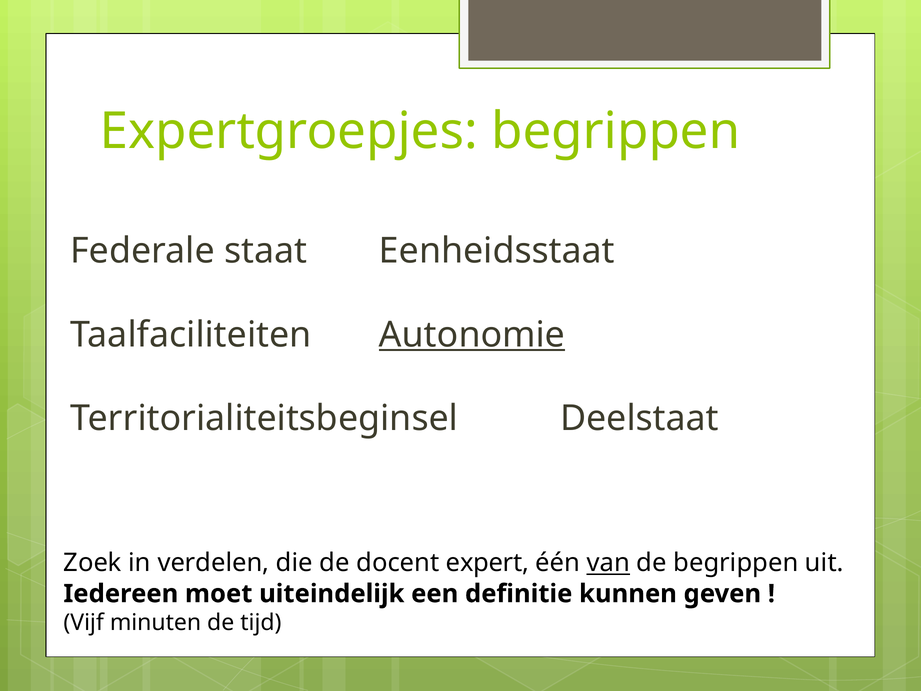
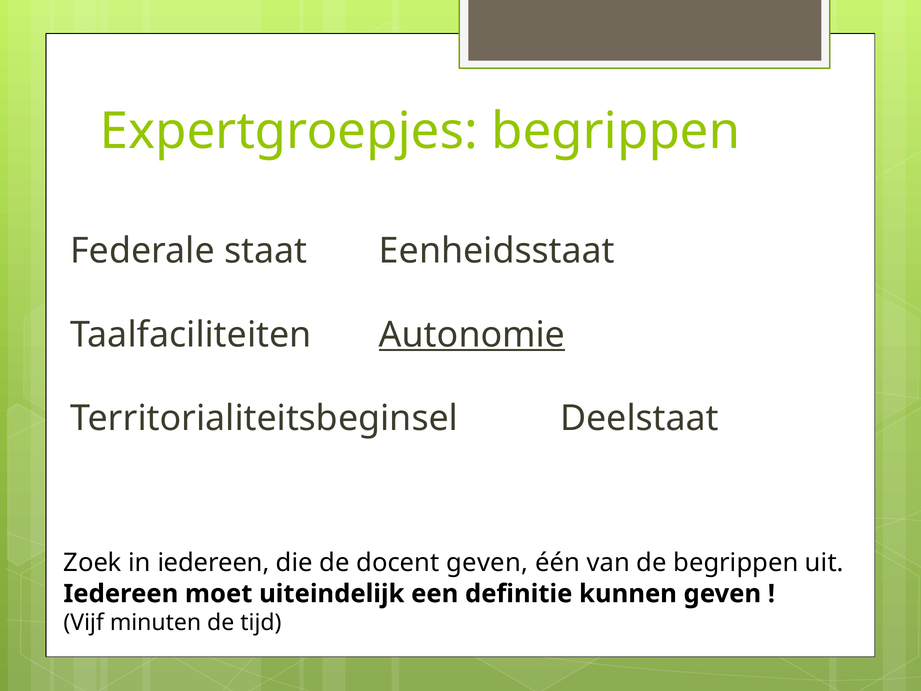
in verdelen: verdelen -> iedereen
docent expert: expert -> geven
van underline: present -> none
